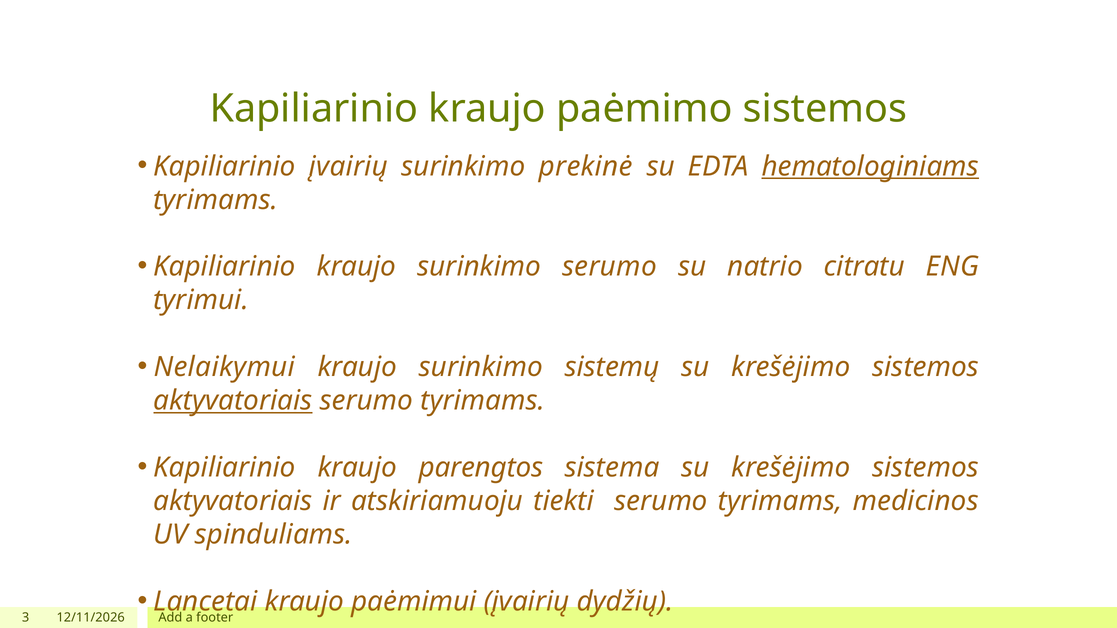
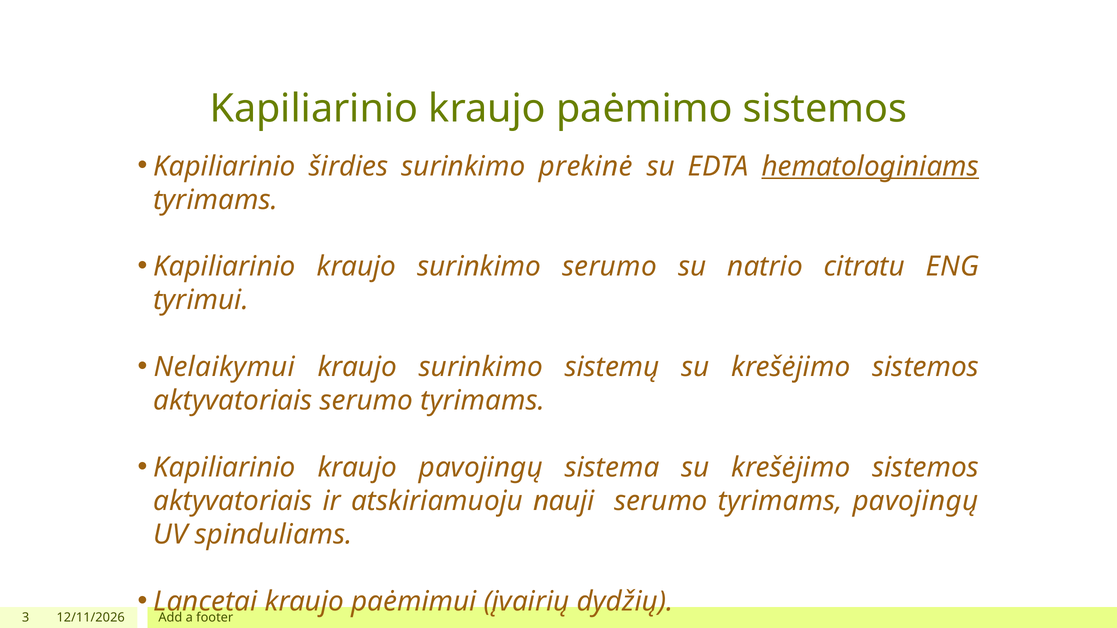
Kapiliarinio įvairių: įvairių -> širdies
aktyvatoriais at (233, 401) underline: present -> none
kraujo parengtos: parengtos -> pavojingų
tiekti: tiekti -> nauji
tyrimams medicinos: medicinos -> pavojingų
